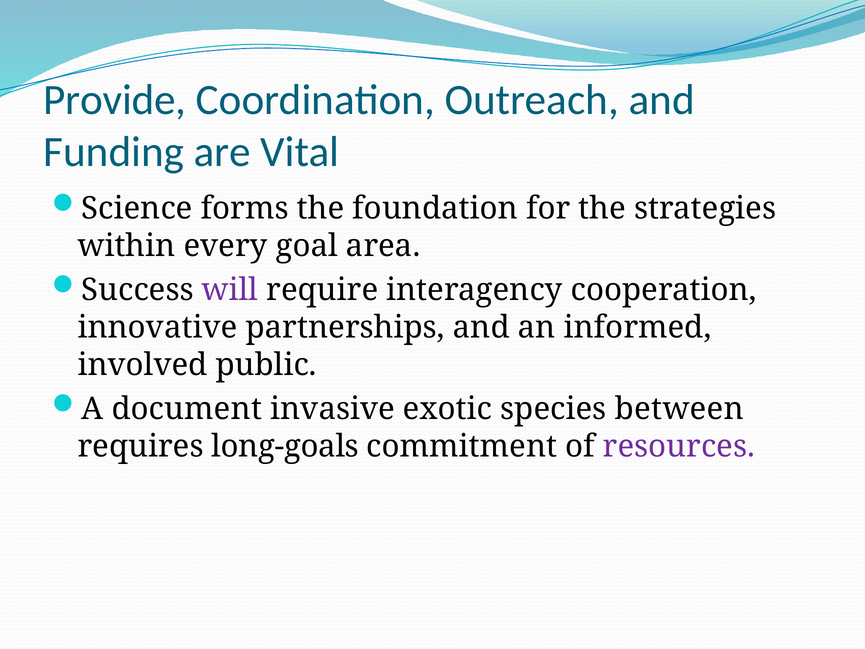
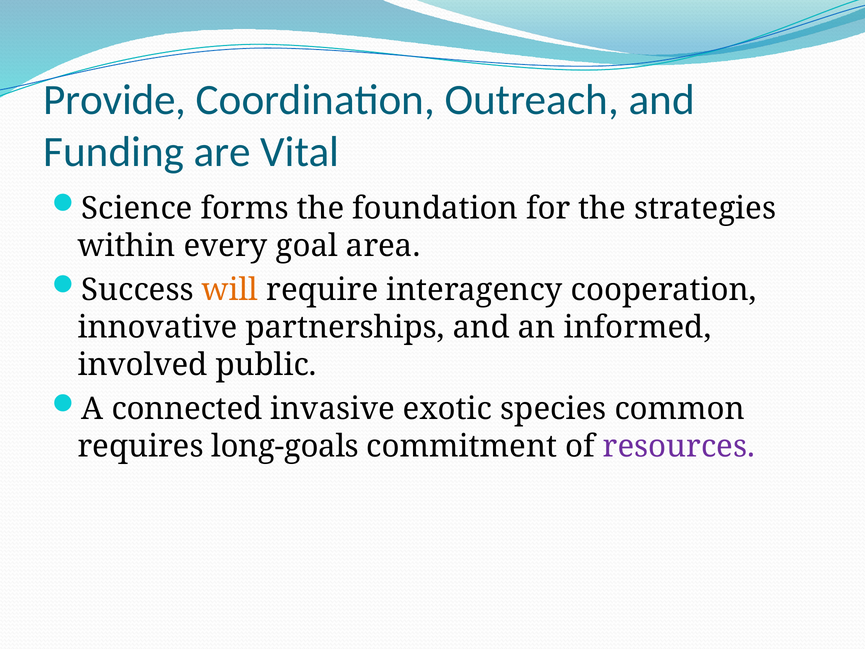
will colour: purple -> orange
document: document -> connected
between: between -> common
